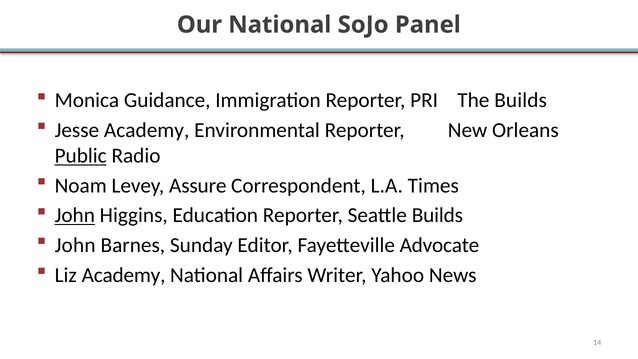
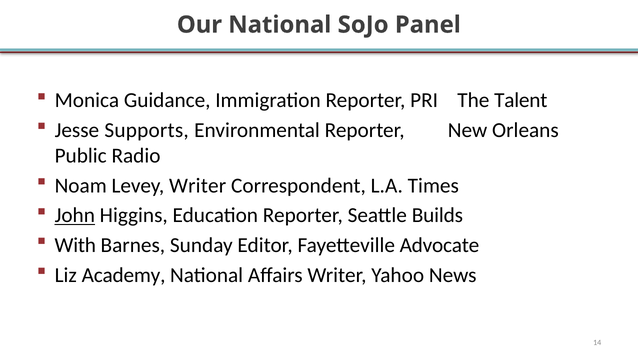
The Builds: Builds -> Talent
Jesse Academy: Academy -> Supports
Public underline: present -> none
Levey Assure: Assure -> Writer
John at (75, 245): John -> With
